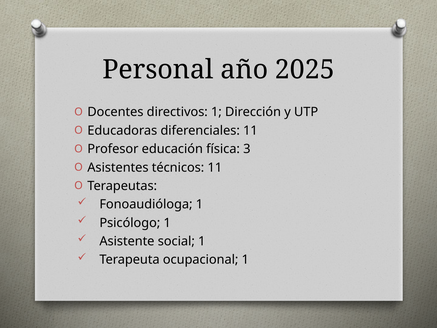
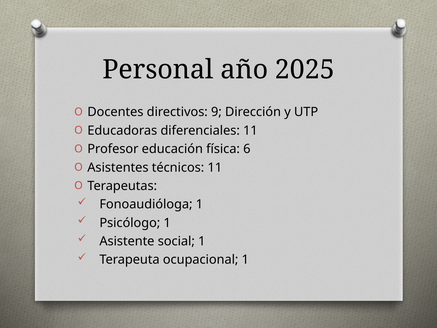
directivos 1: 1 -> 9
3: 3 -> 6
